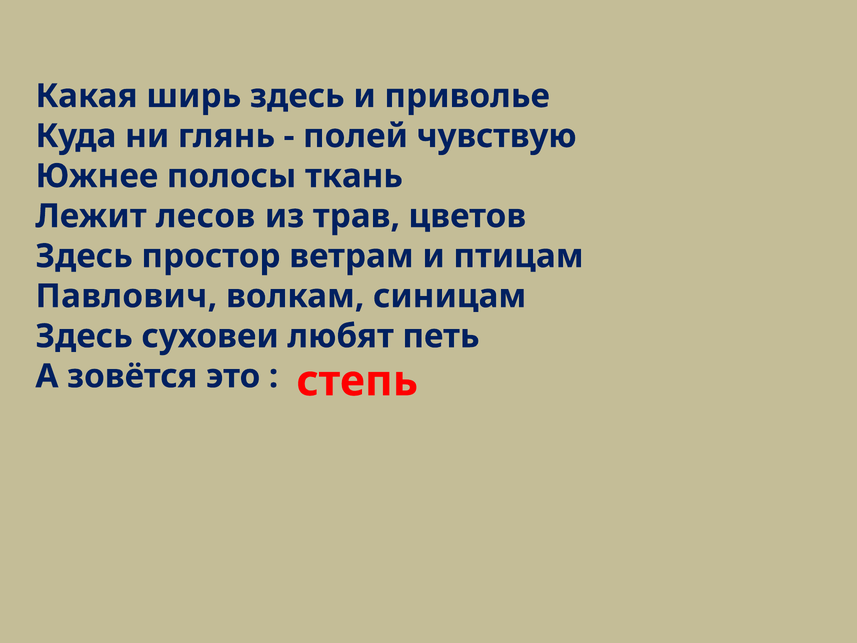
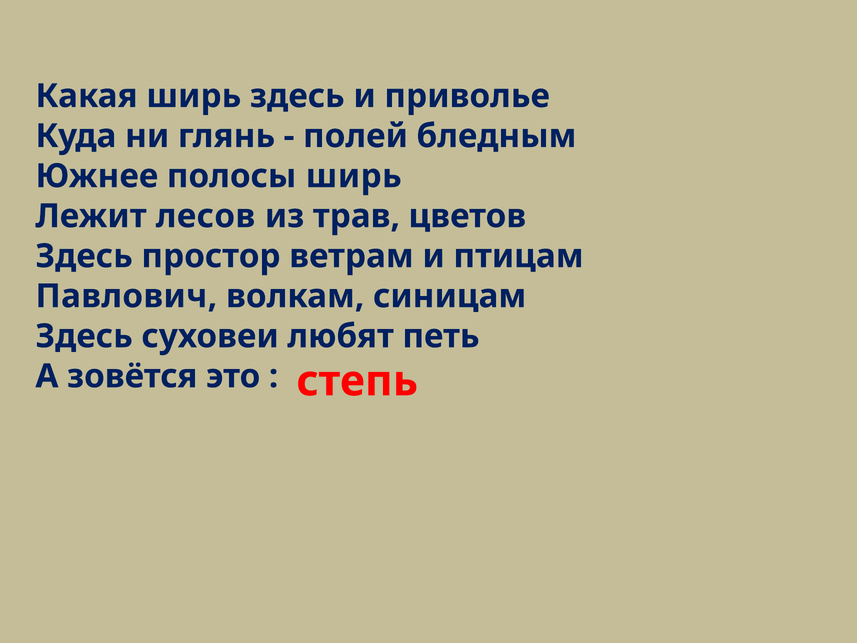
чувствую: чувствую -> бледным
полосы ткань: ткань -> ширь
